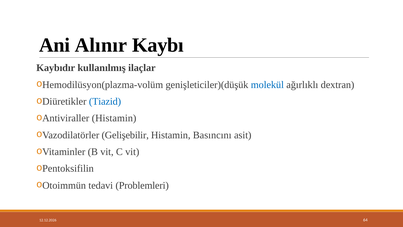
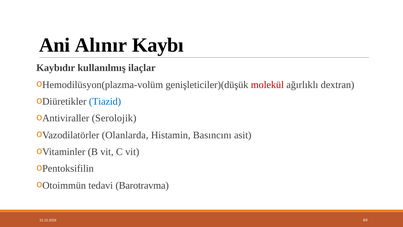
molekül colour: blue -> red
Histamin at (114, 118): Histamin -> Serolojik
Gelişebilir: Gelişebilir -> Olanlarda
Problemleri: Problemleri -> Barotravma
